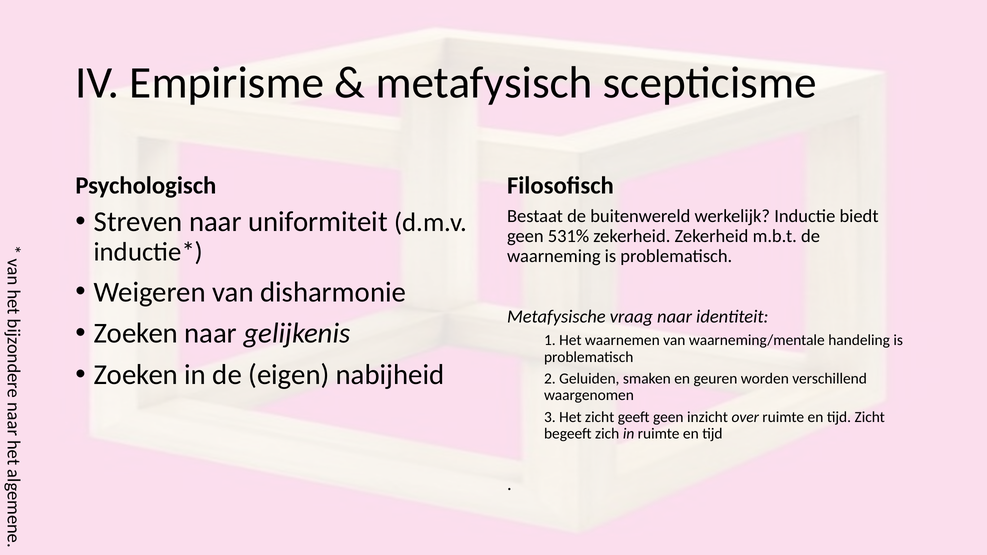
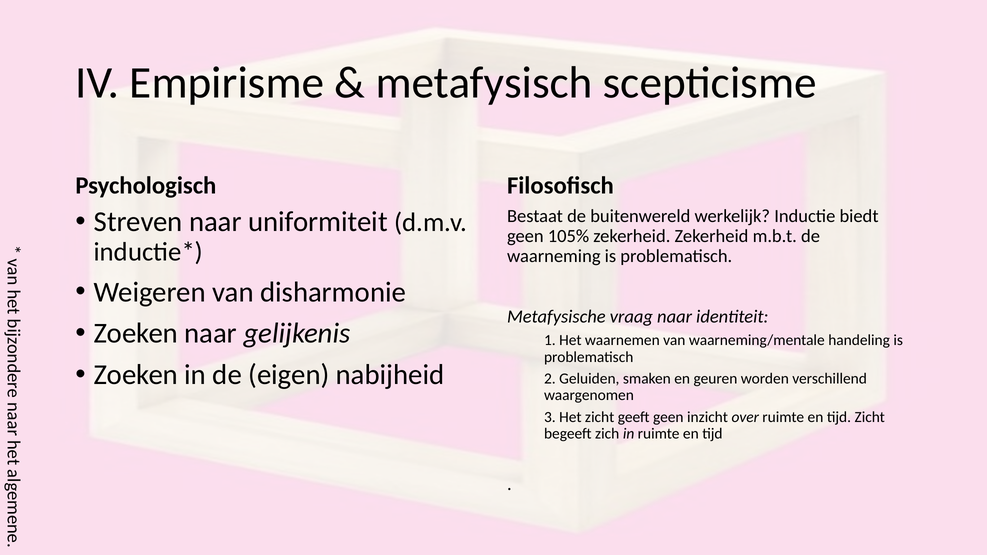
531%: 531% -> 105%
